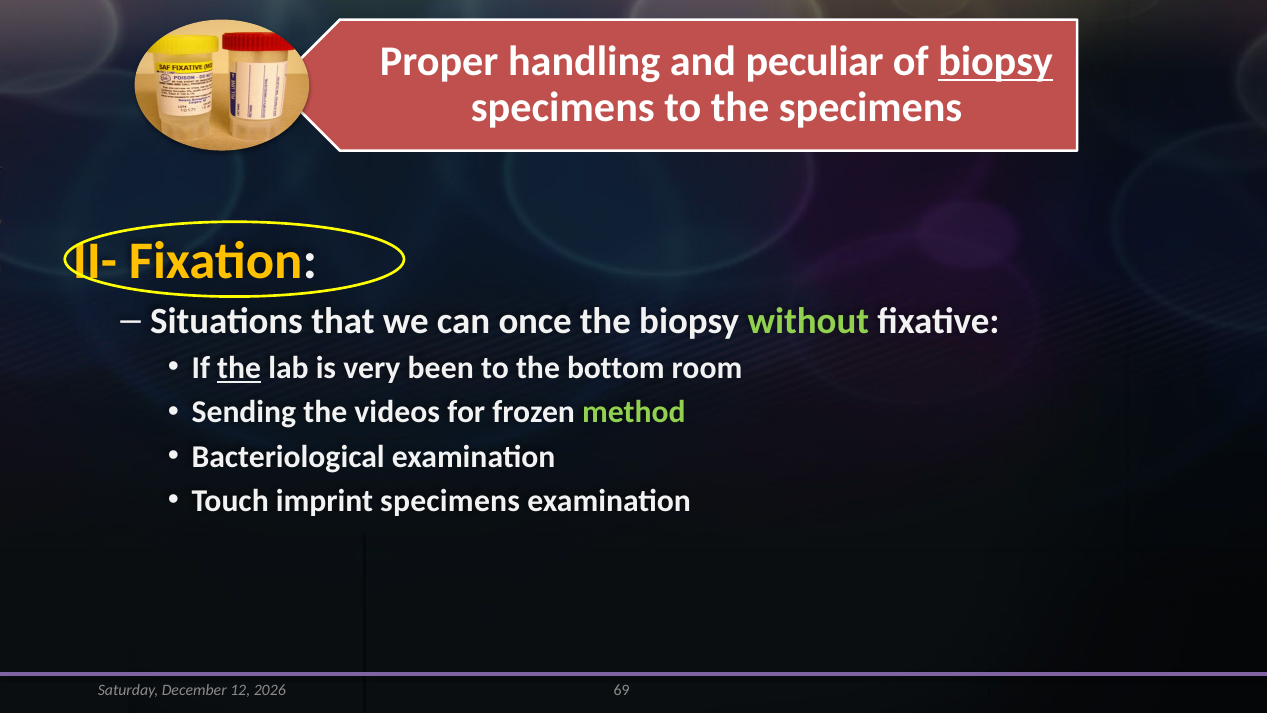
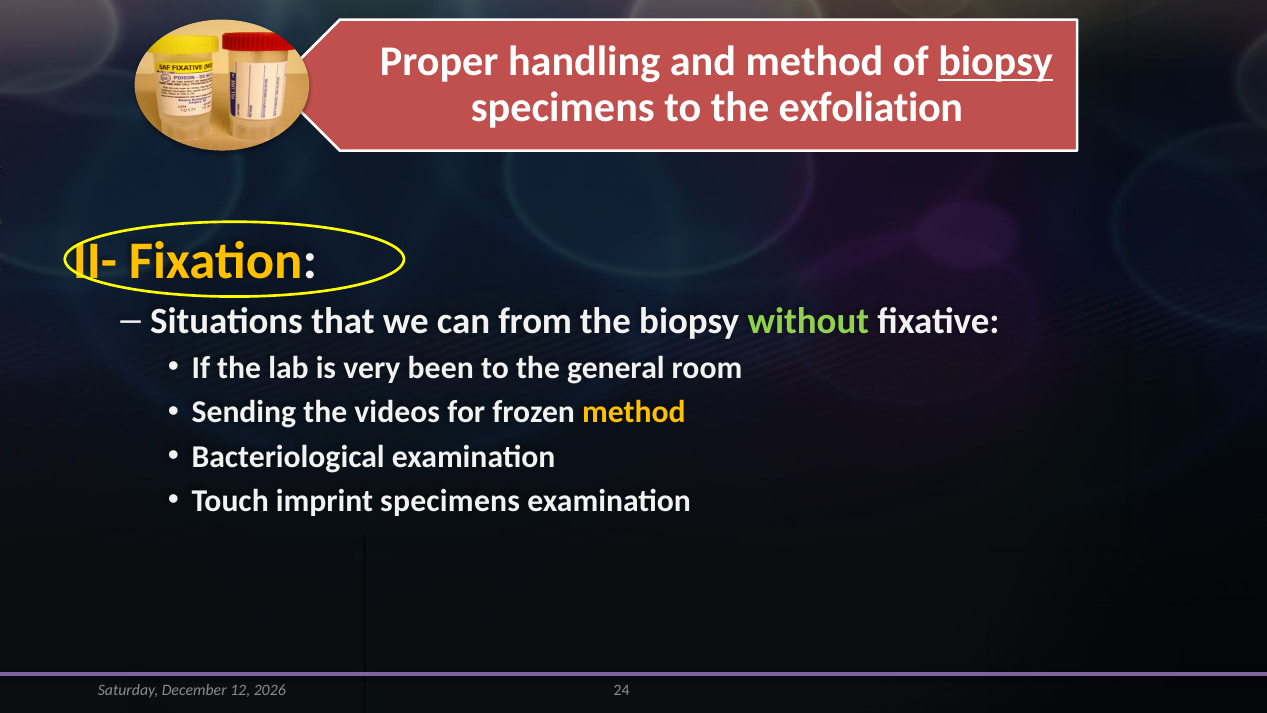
and peculiar: peculiar -> method
the specimens: specimens -> exfoliation
once: once -> from
the at (239, 368) underline: present -> none
bottom: bottom -> general
method at (634, 412) colour: light green -> yellow
69: 69 -> 24
